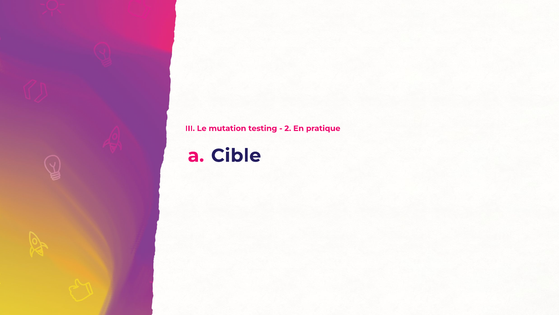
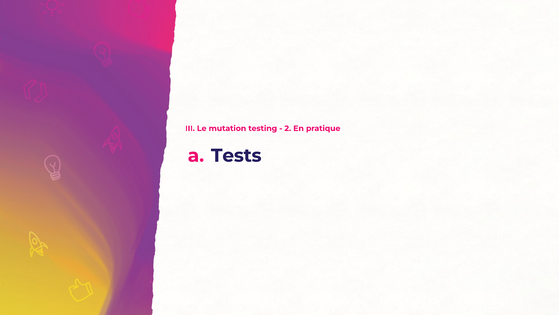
Cible: Cible -> Tests
